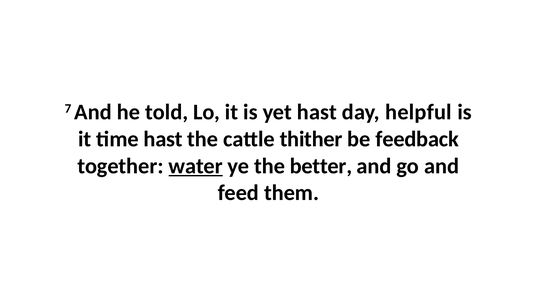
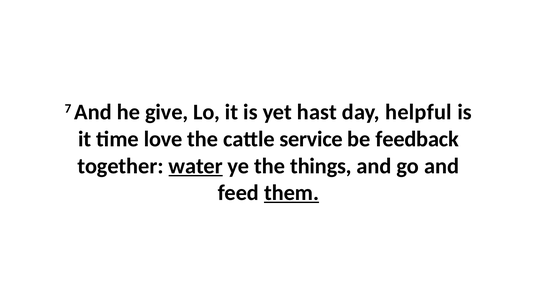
told: told -> give
time hast: hast -> love
thither: thither -> service
better: better -> things
them underline: none -> present
